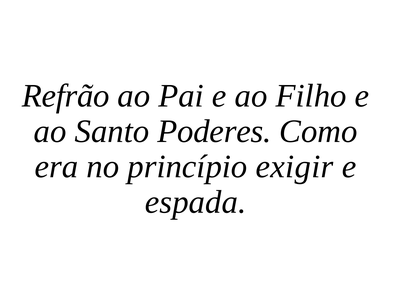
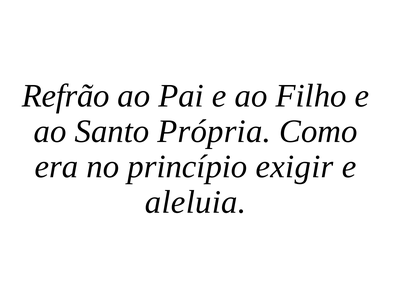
Poderes: Poderes -> Própria
espada: espada -> aleluia
